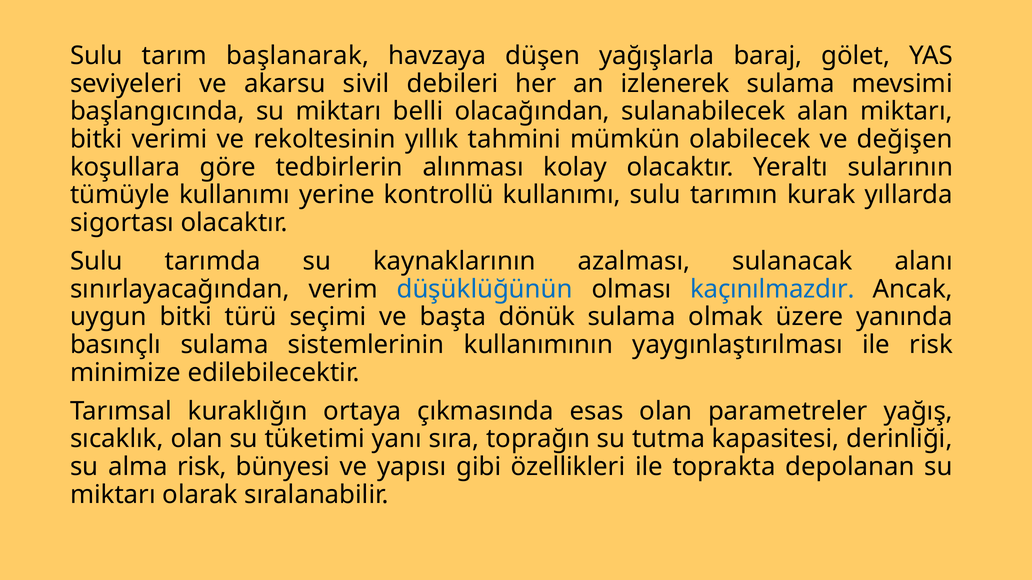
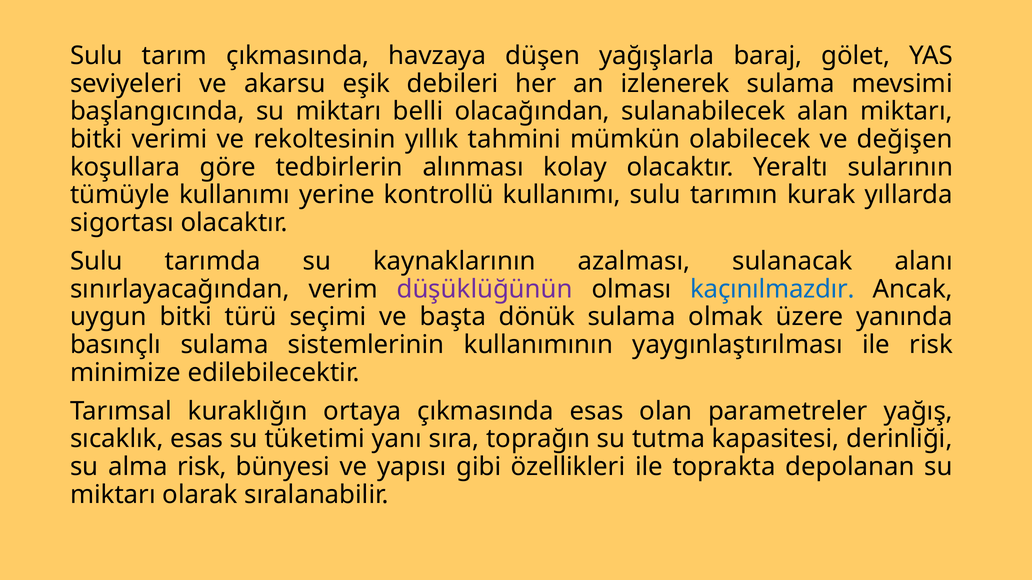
tarım başlanarak: başlanarak -> çıkmasında
sivil: sivil -> eşik
düşüklüğünün colour: blue -> purple
sıcaklık olan: olan -> esas
